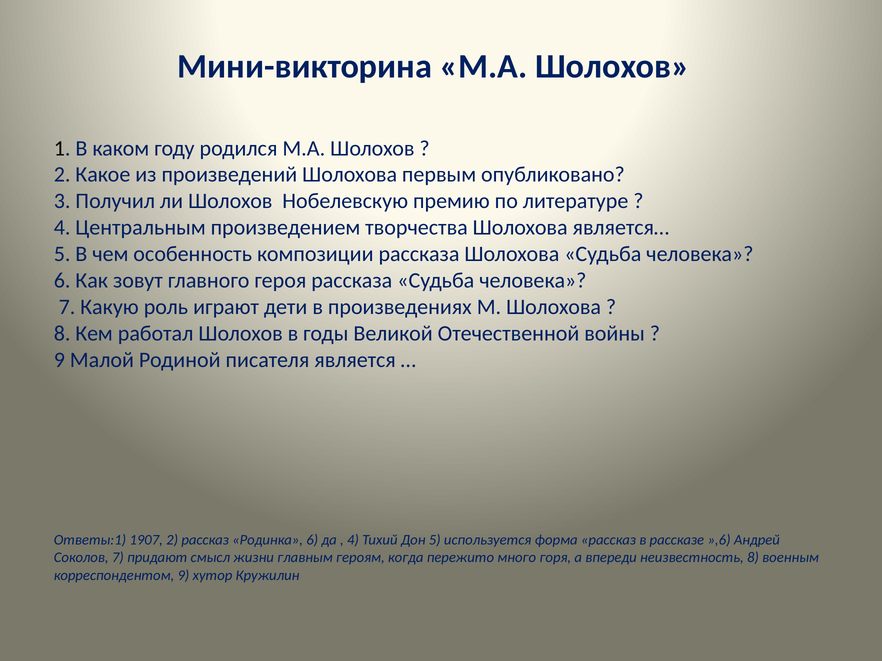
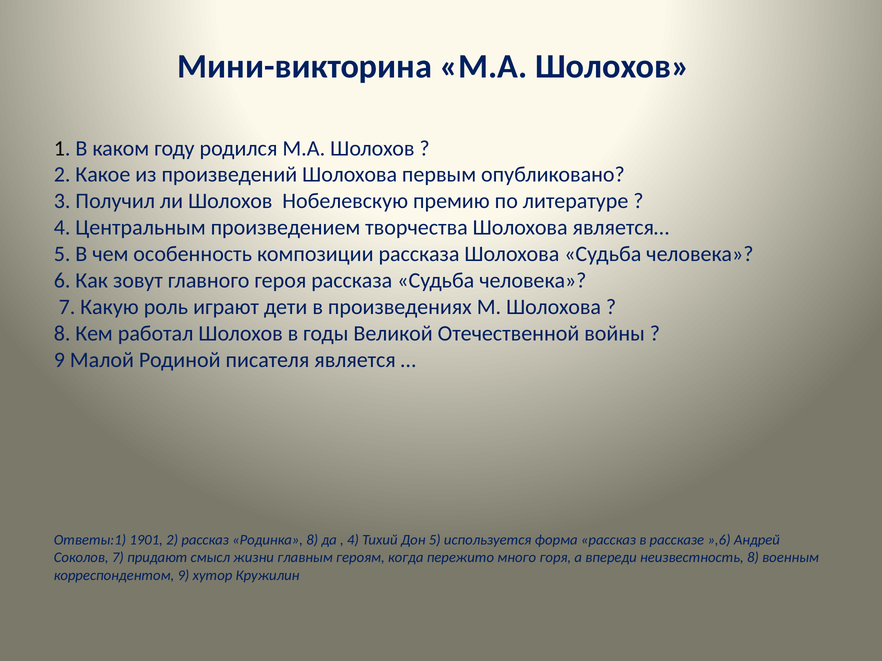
1907: 1907 -> 1901
Родинка 6: 6 -> 8
